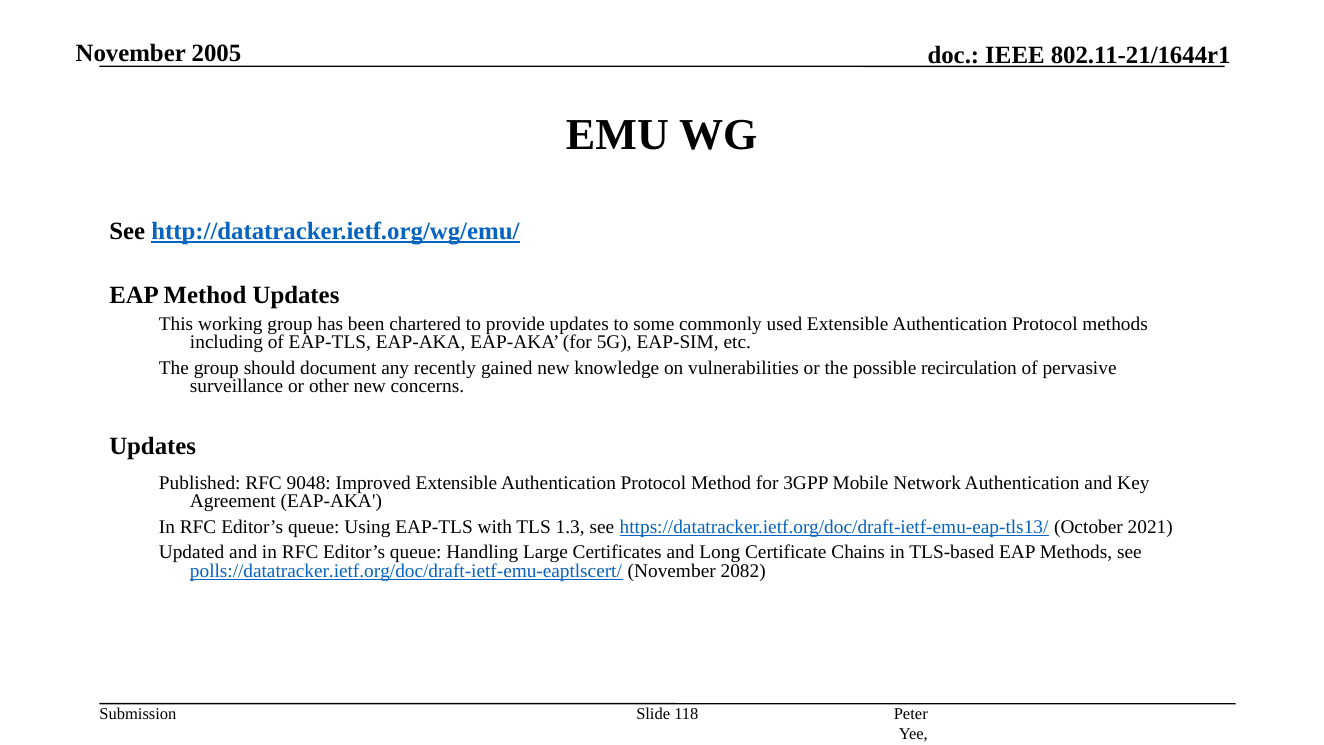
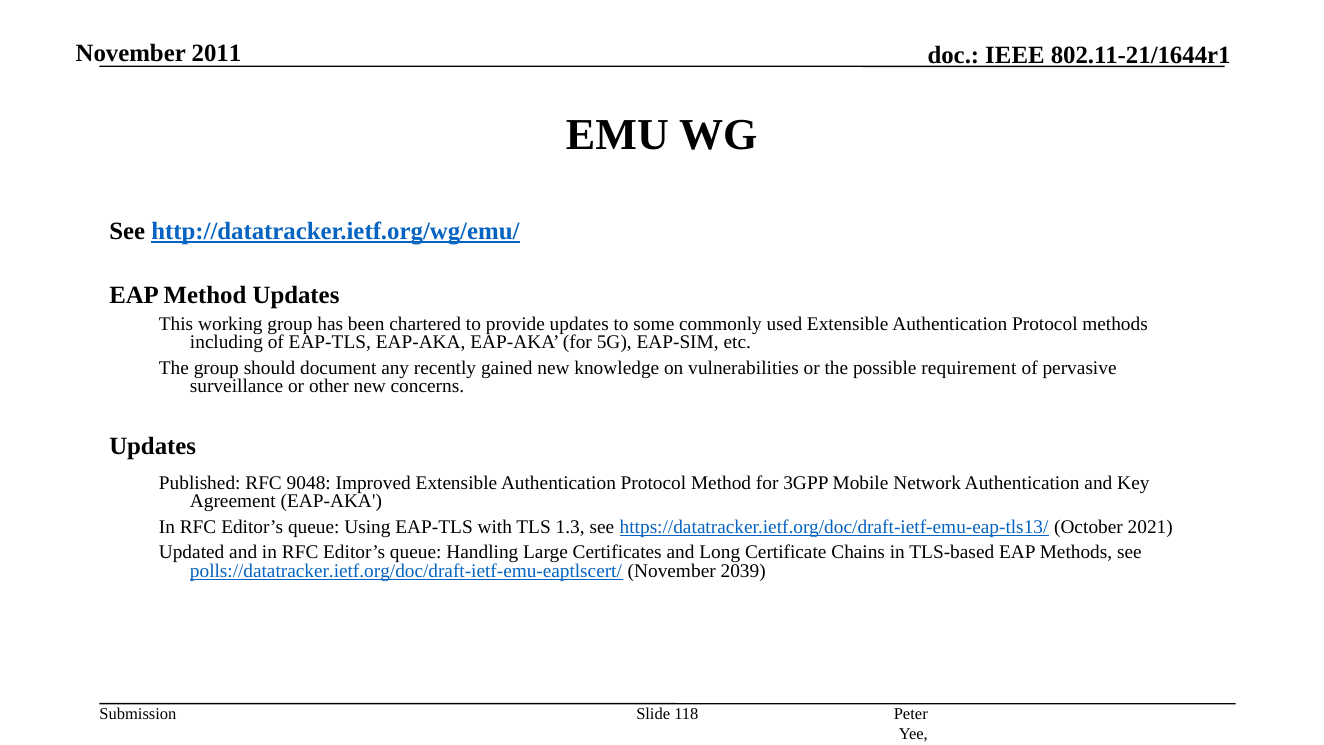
2005: 2005 -> 2011
recirculation: recirculation -> requirement
2082: 2082 -> 2039
